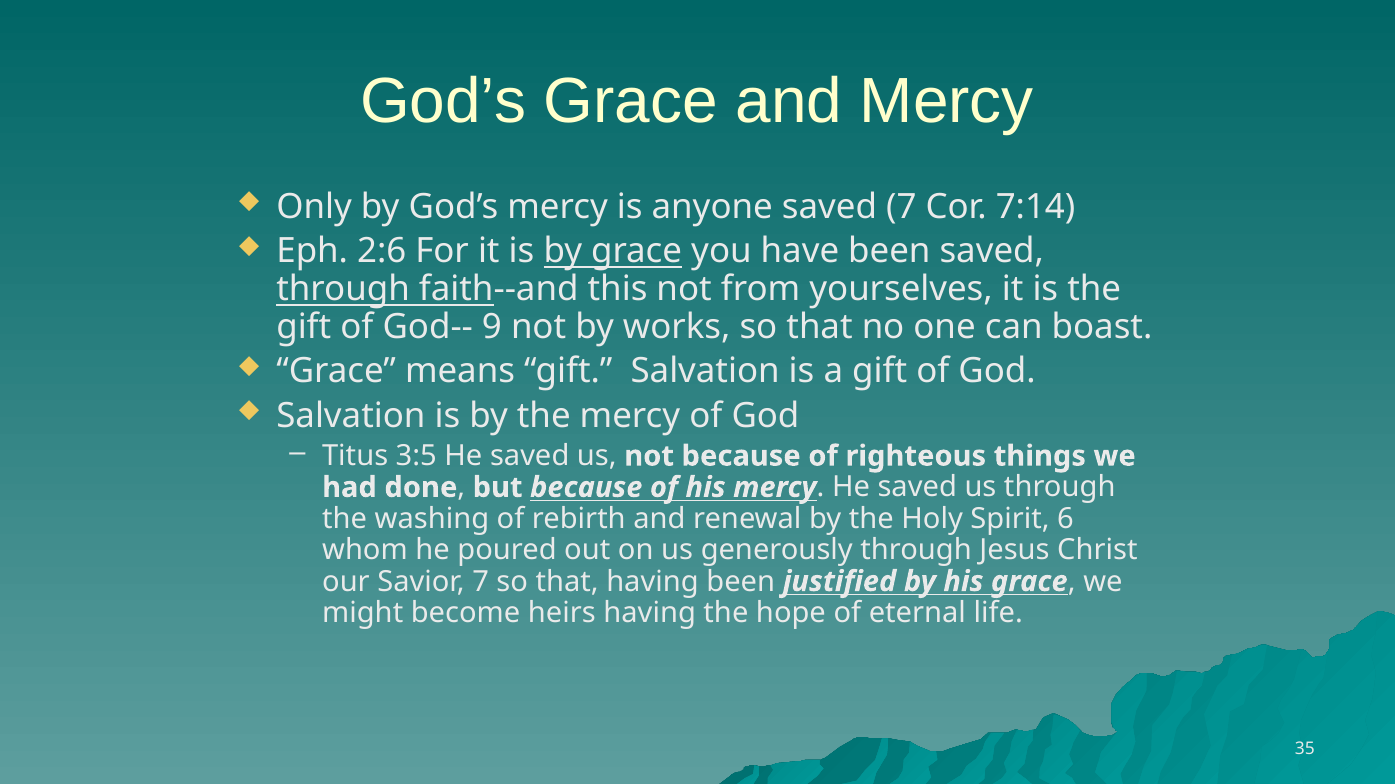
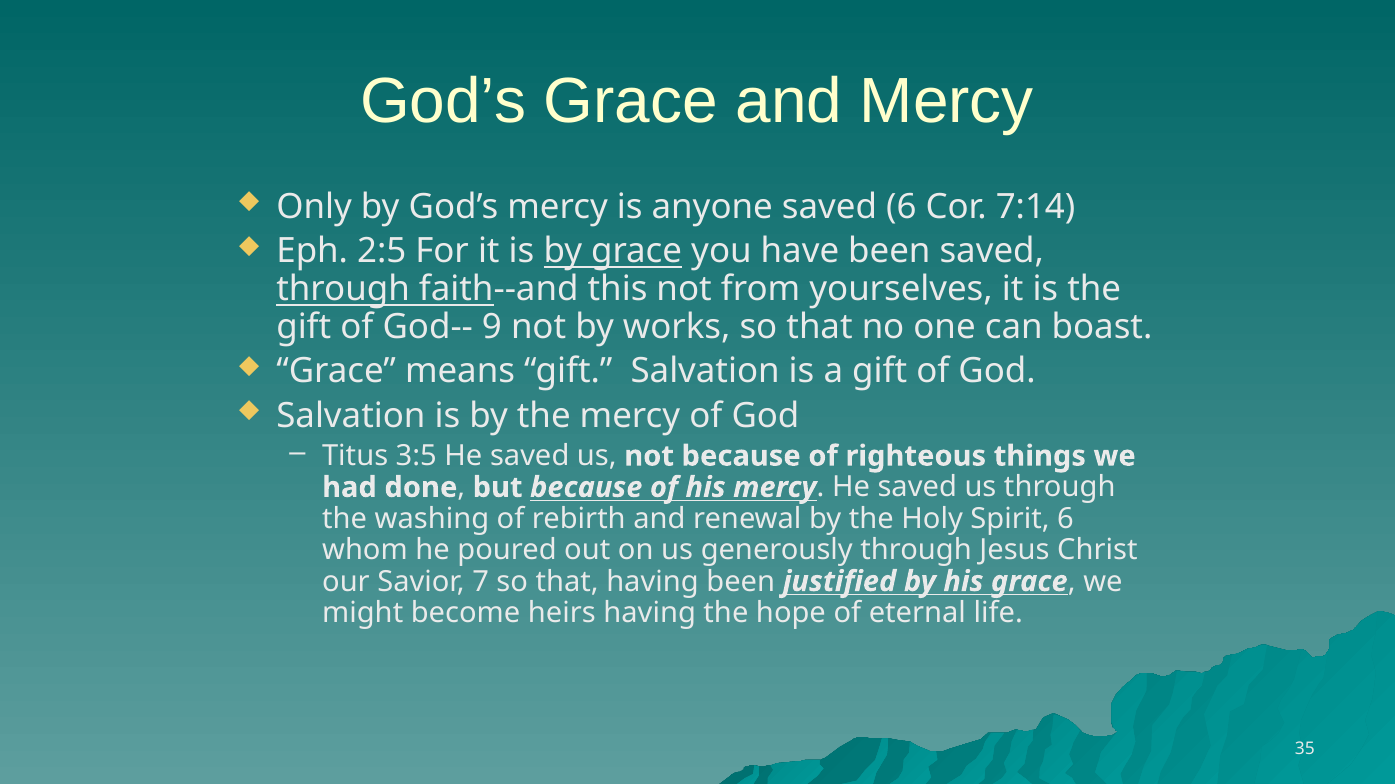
saved 7: 7 -> 6
2:6: 2:6 -> 2:5
